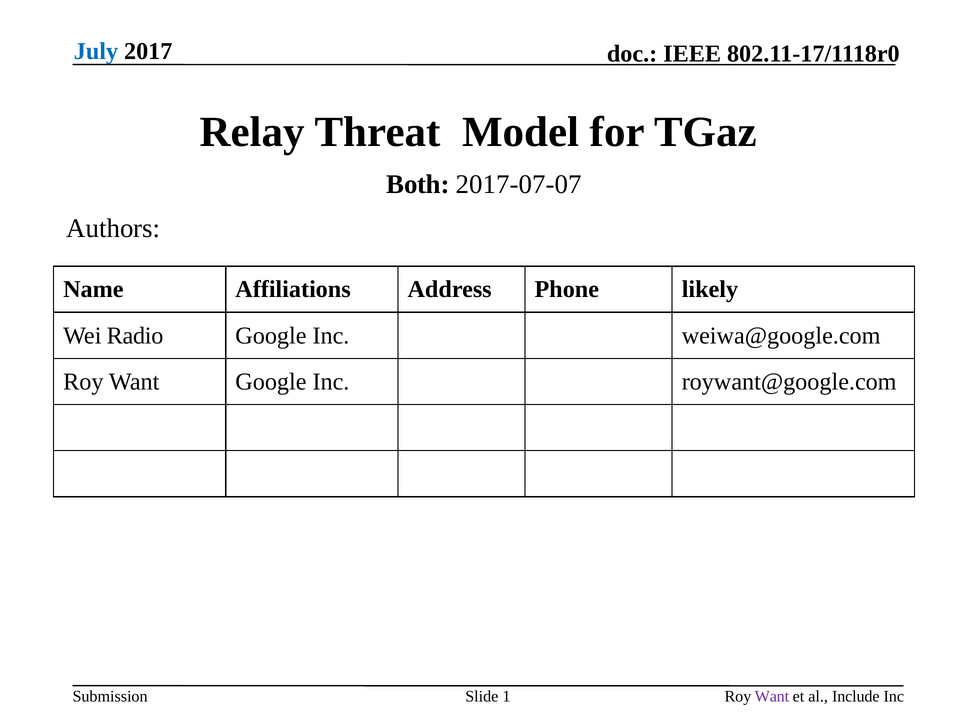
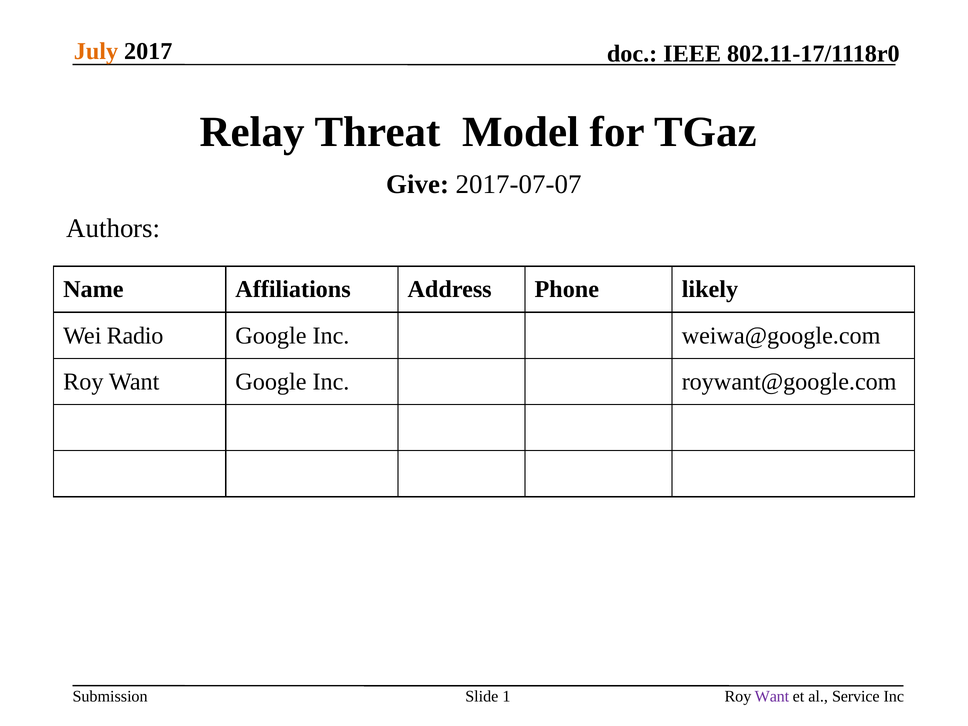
July colour: blue -> orange
Both: Both -> Give
Include: Include -> Service
